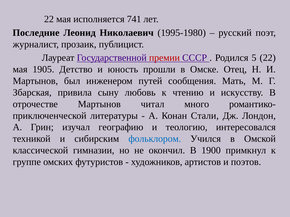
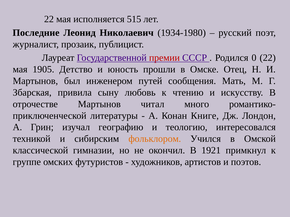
741: 741 -> 515
1995-1980: 1995-1980 -> 1934-1980
5: 5 -> 0
Стали: Стали -> Книге
фольклором colour: blue -> orange
1900: 1900 -> 1921
